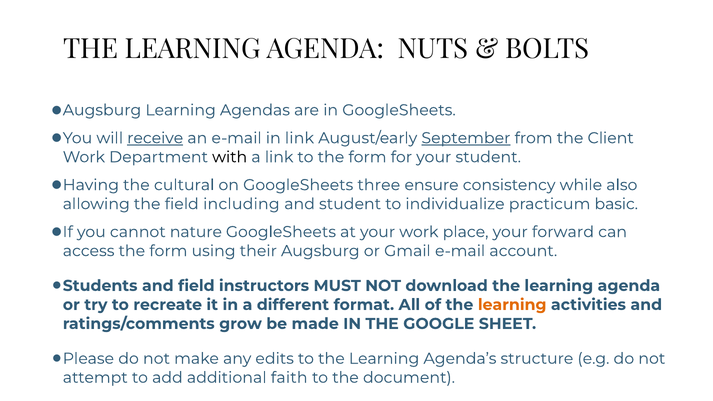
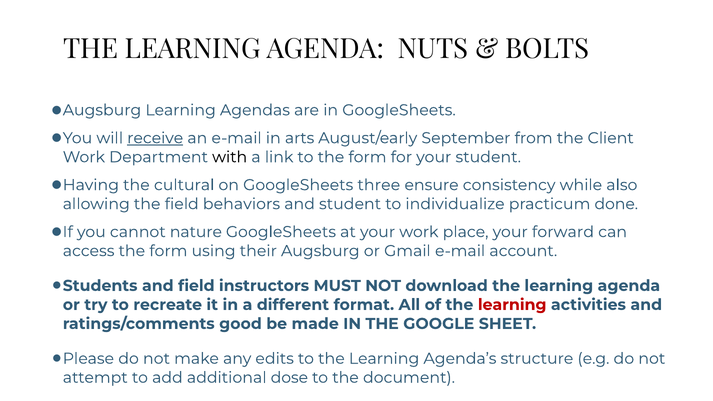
in link: link -> arts
September underline: present -> none
including: including -> behaviors
basic: basic -> done
learning at (512, 305) colour: orange -> red
grow: grow -> good
faith: faith -> dose
